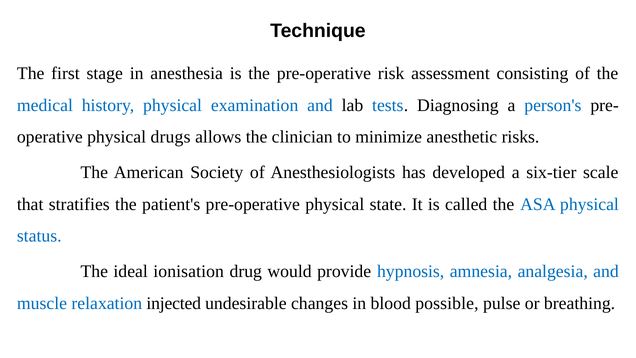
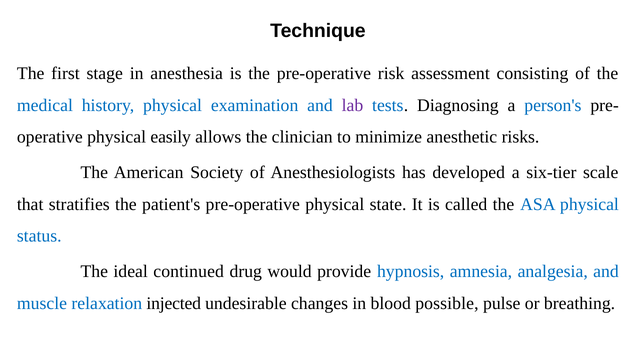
lab colour: black -> purple
drugs: drugs -> easily
ionisation: ionisation -> continued
